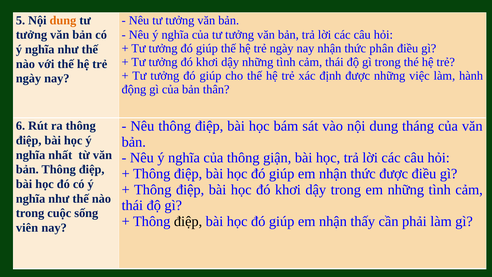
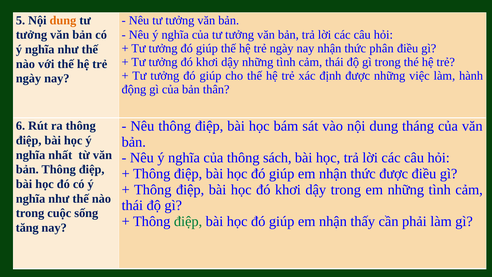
giận: giận -> sách
điệp at (188, 221) colour: black -> green
viên: viên -> tăng
